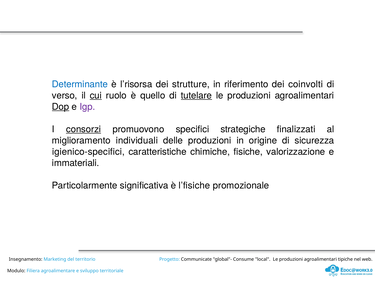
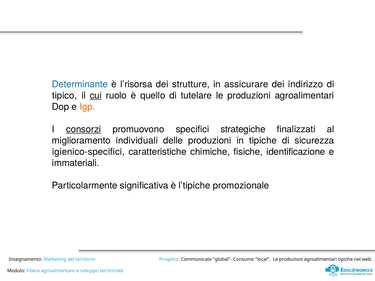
riferimento: riferimento -> assicurare
coinvolti: coinvolti -> indirizzo
verso: verso -> tipico
tutelare underline: present -> none
Dop underline: present -> none
Igp colour: purple -> orange
in origine: origine -> tipiche
valorizzazione: valorizzazione -> identificazione
l’fisiche: l’fisiche -> l’tipiche
